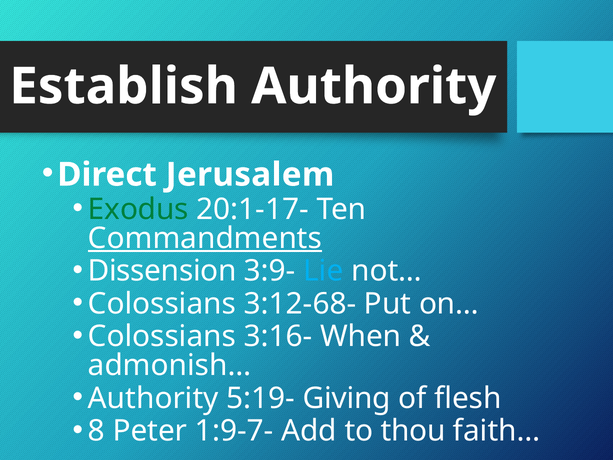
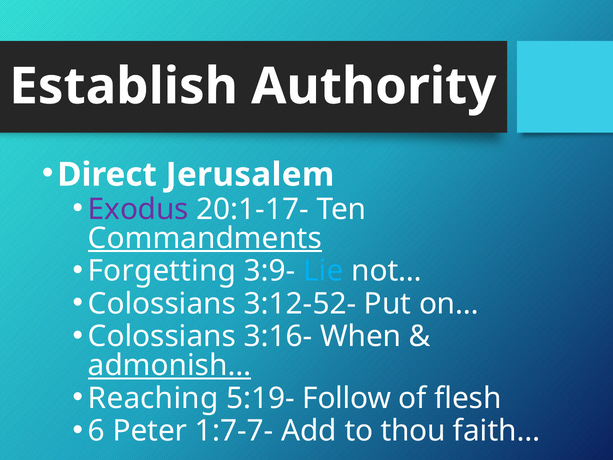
Exodus colour: green -> purple
Dissension: Dissension -> Forgetting
3:12-68-: 3:12-68- -> 3:12-52-
admonish… underline: none -> present
Authority at (153, 398): Authority -> Reaching
Giving: Giving -> Follow
8: 8 -> 6
1:9-7-: 1:9-7- -> 1:7-7-
